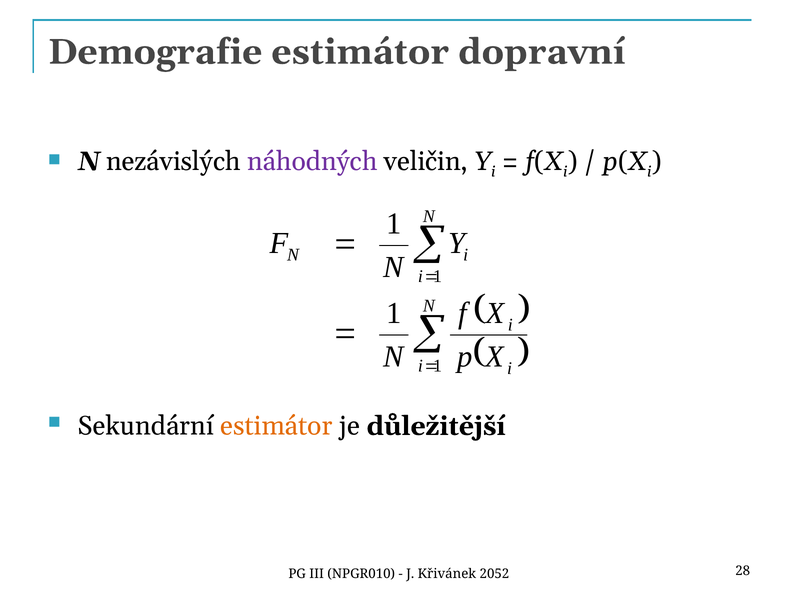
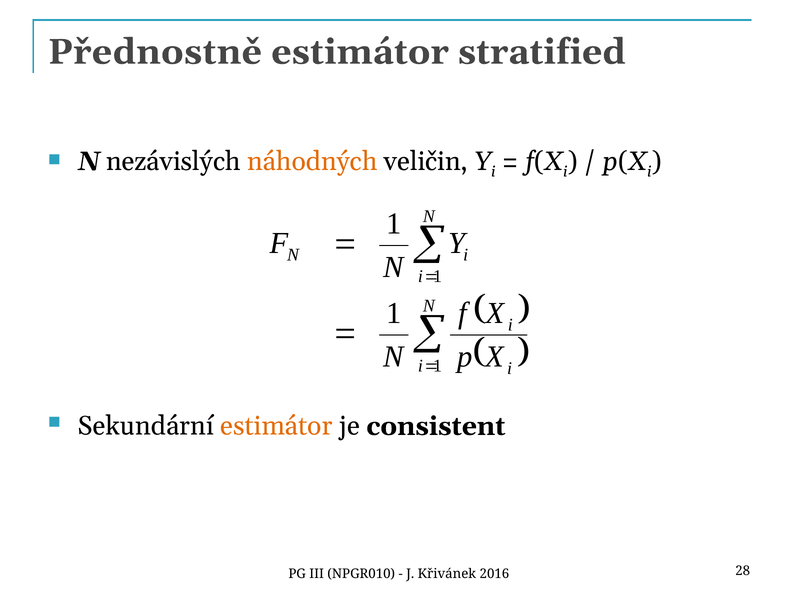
Demografie: Demografie -> Přednostně
dopravní: dopravní -> stratified
náhodných colour: purple -> orange
důležitější: důležitější -> consistent
2052: 2052 -> 2016
